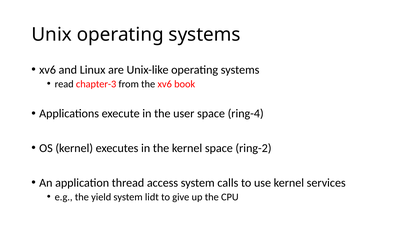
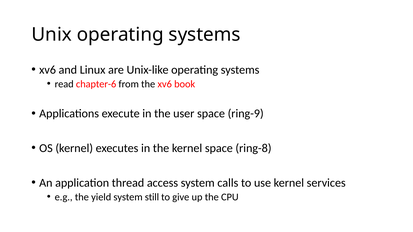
chapter-3: chapter-3 -> chapter-6
ring-4: ring-4 -> ring-9
ring-2: ring-2 -> ring-8
lidt: lidt -> still
